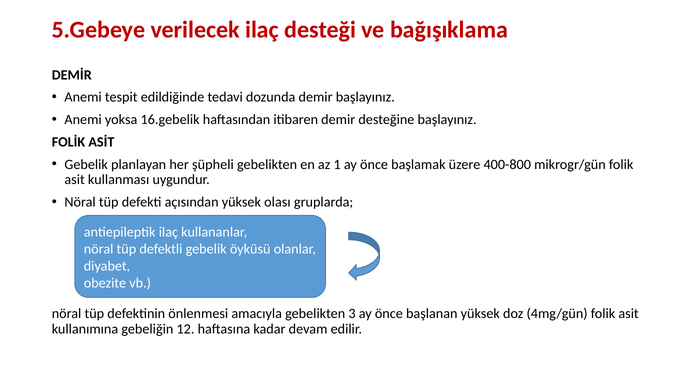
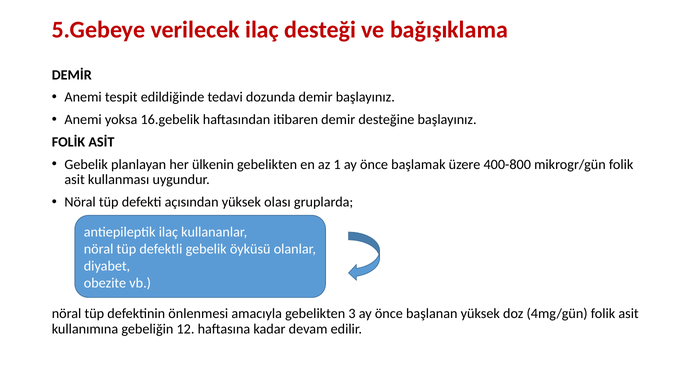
şüpheli: şüpheli -> ülkenin
